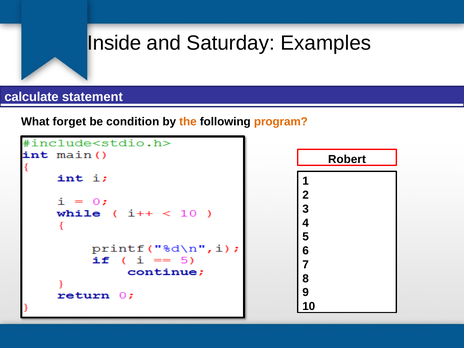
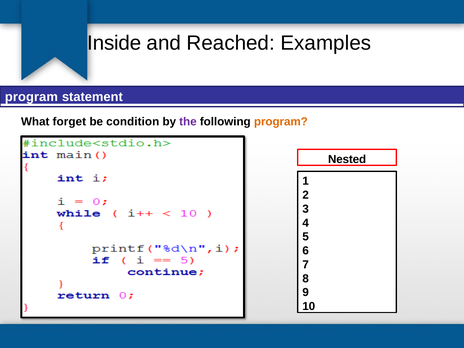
Saturday: Saturday -> Reached
calculate at (32, 97): calculate -> program
the colour: orange -> purple
Robert: Robert -> Nested
